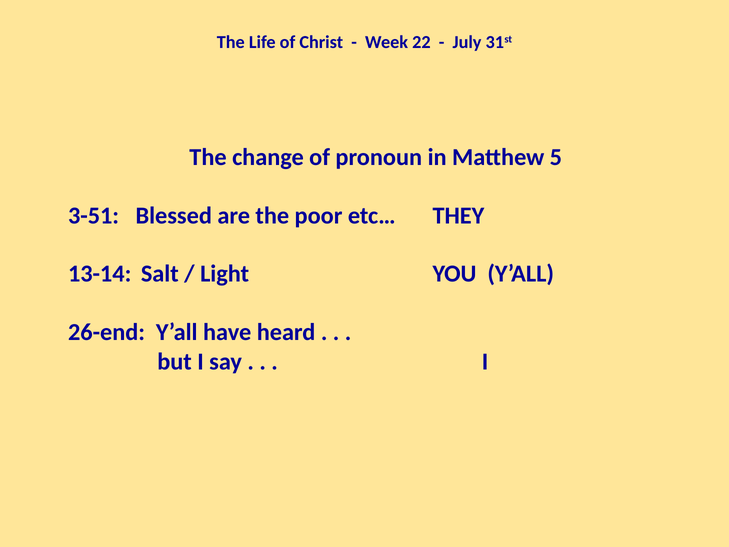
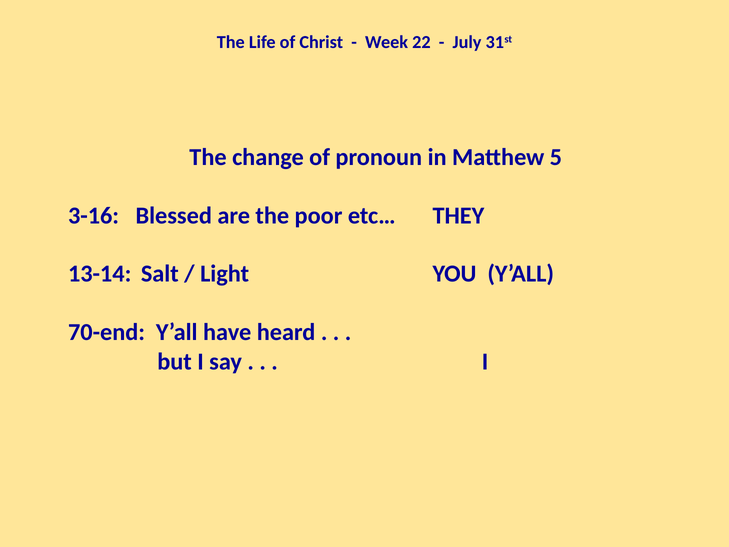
3-51: 3-51 -> 3-16
26-end: 26-end -> 70-end
